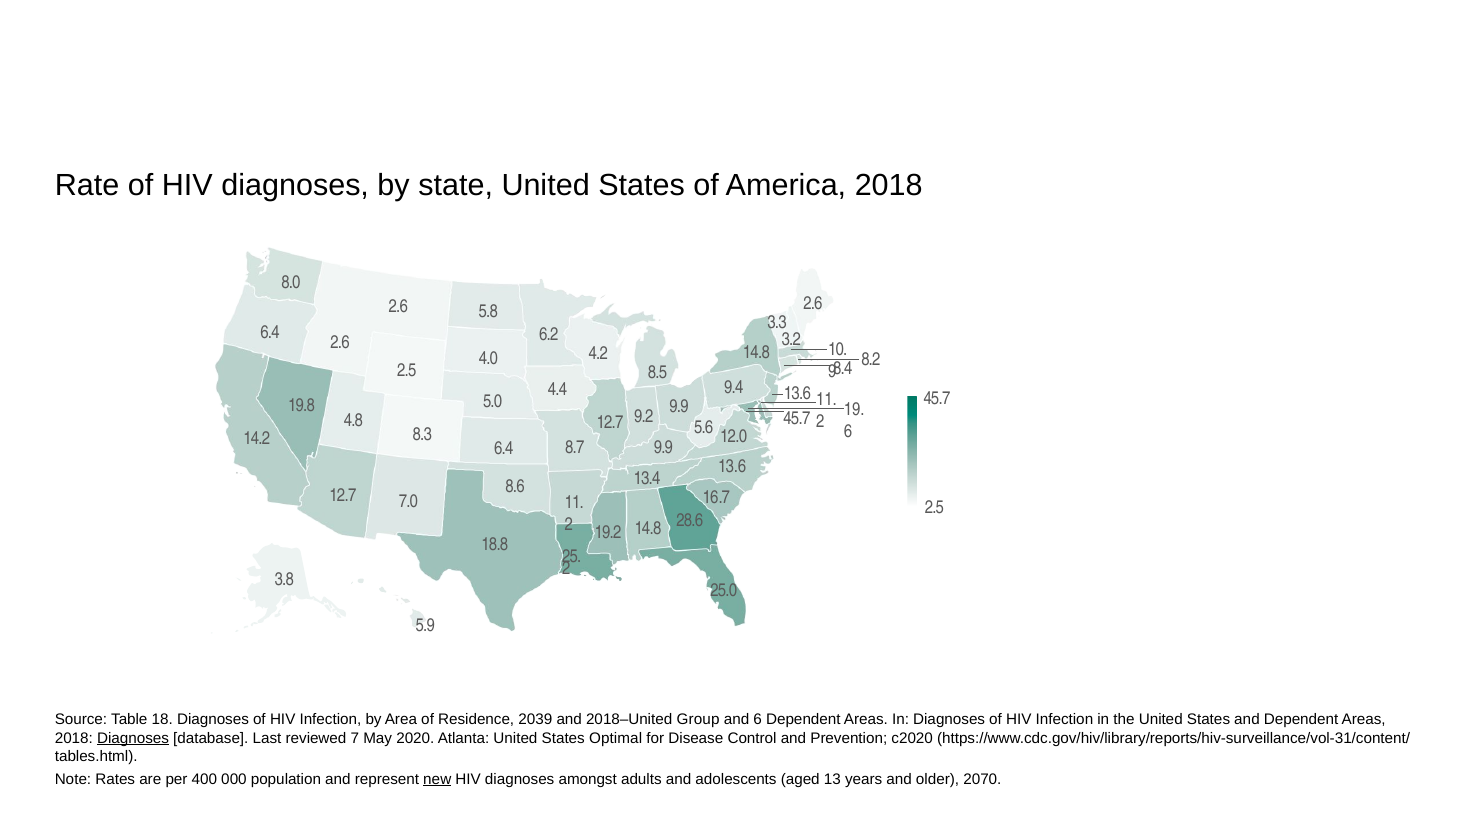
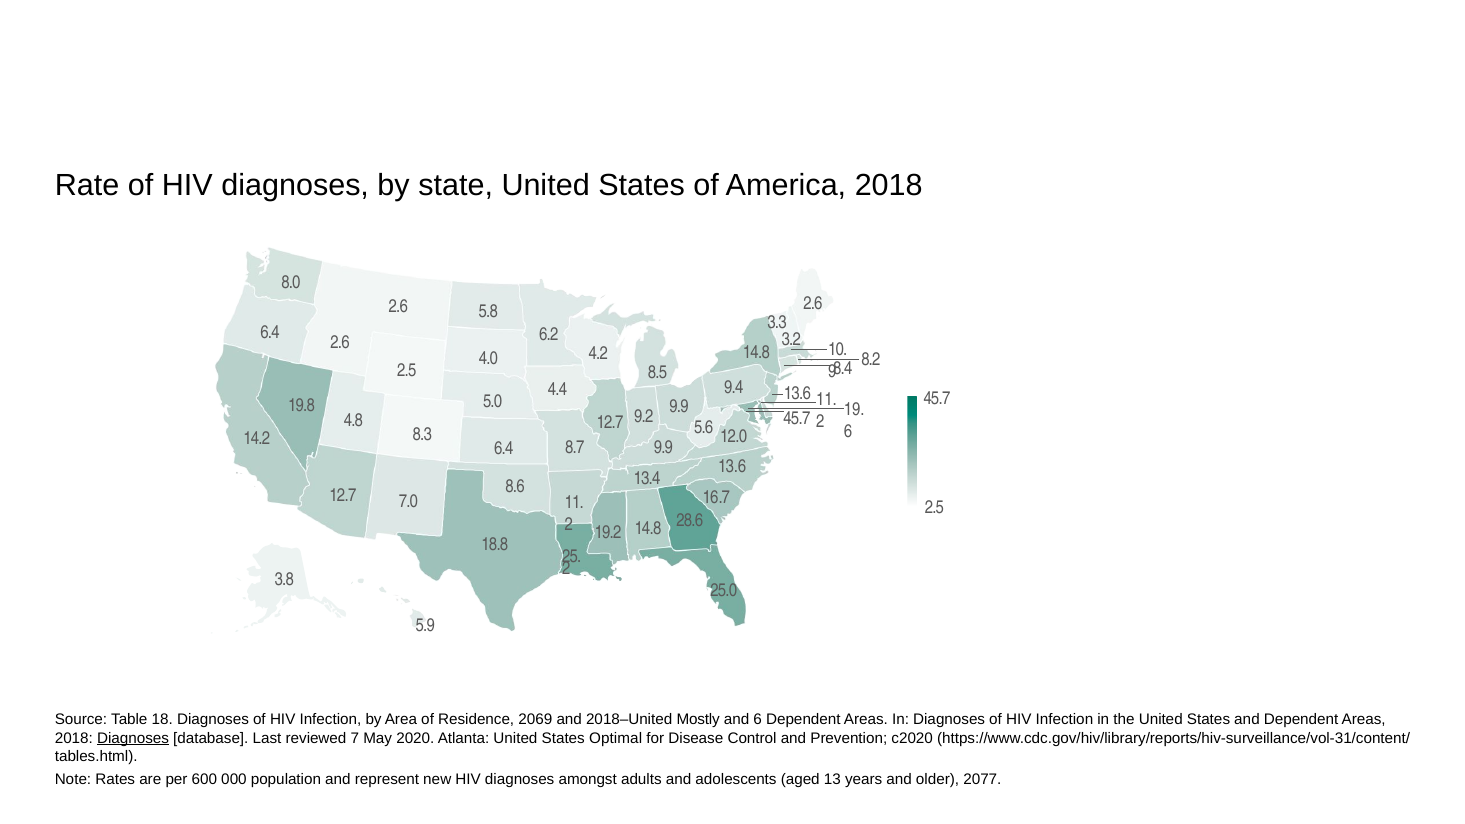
2039: 2039 -> 2069
Group: Group -> Mostly
400: 400 -> 600
new underline: present -> none
2070: 2070 -> 2077
